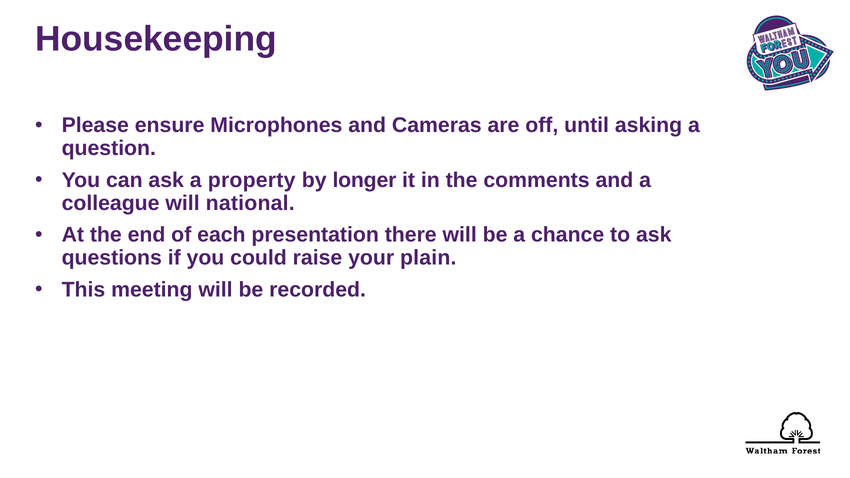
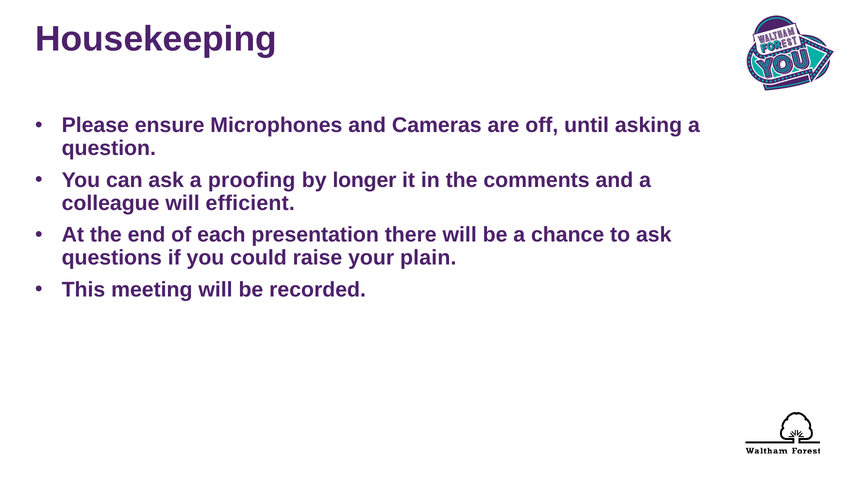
property: property -> proofing
national: national -> efficient
